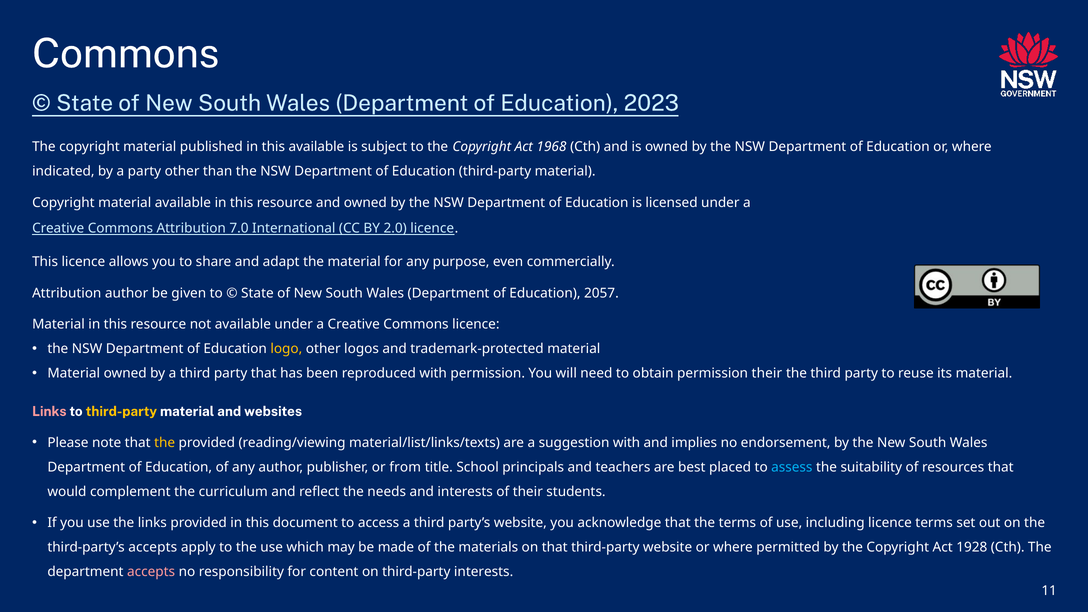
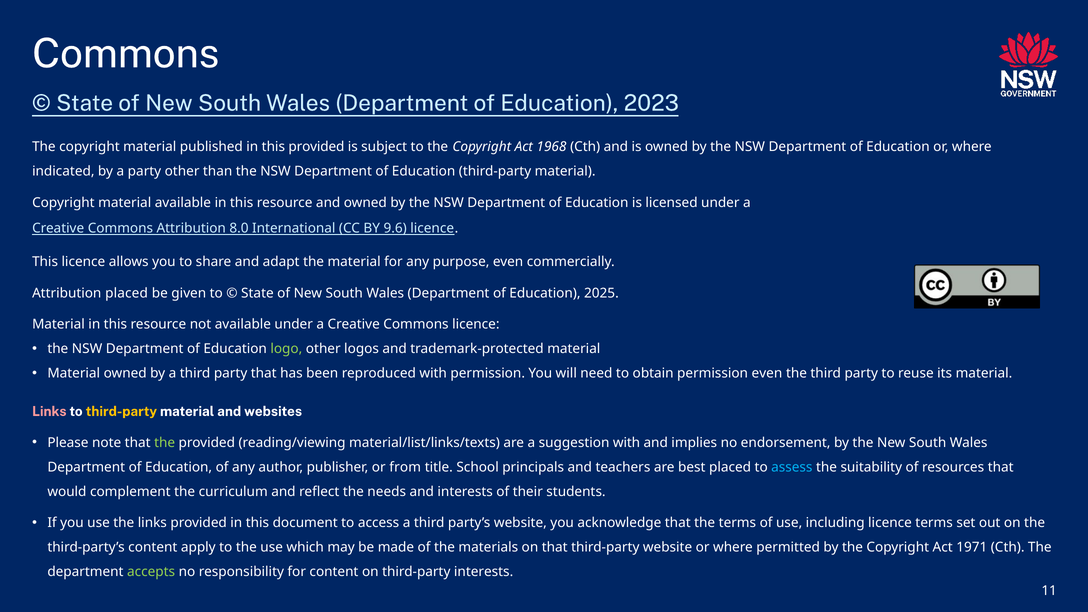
this available: available -> provided
7.0: 7.0 -> 8.0
2.0: 2.0 -> 9.6
Attribution author: author -> placed
2057: 2057 -> 2025
logo colour: yellow -> light green
permission their: their -> even
the at (165, 443) colour: yellow -> light green
third-party’s accepts: accepts -> content
1928: 1928 -> 1971
accepts at (151, 572) colour: pink -> light green
